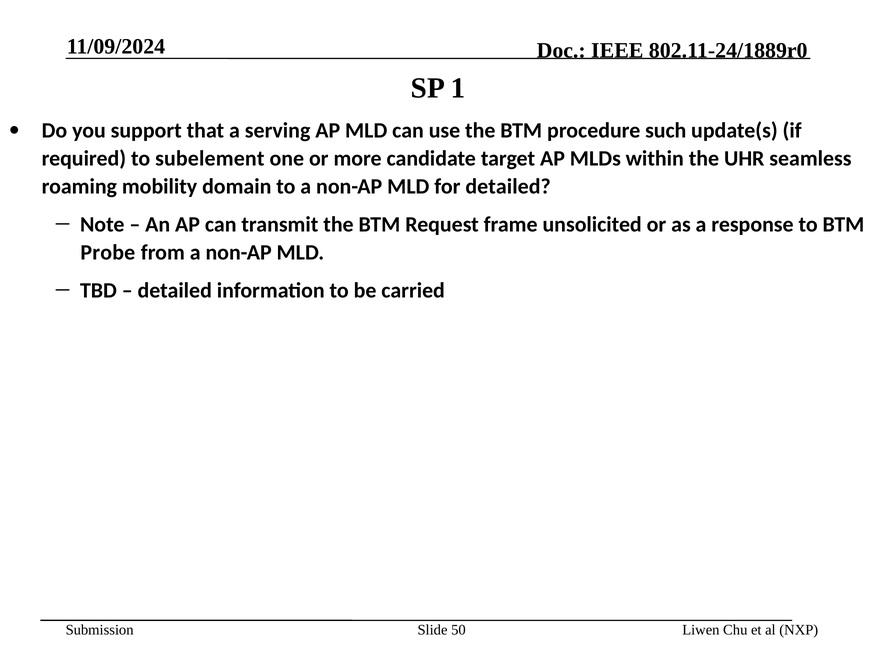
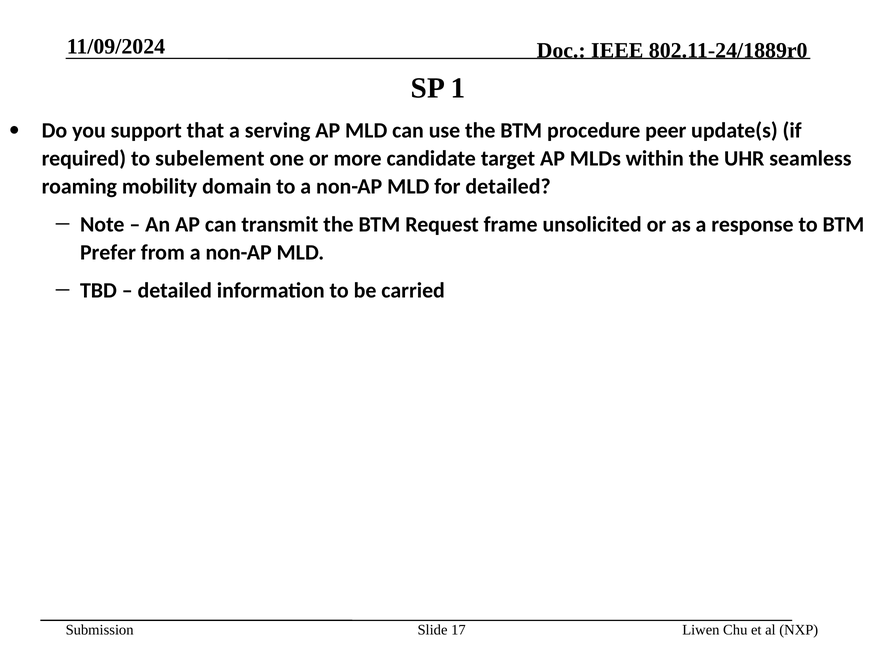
such: such -> peer
Probe: Probe -> Prefer
50: 50 -> 17
